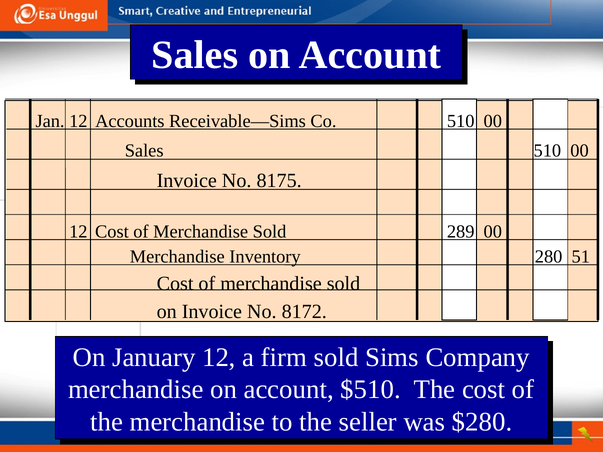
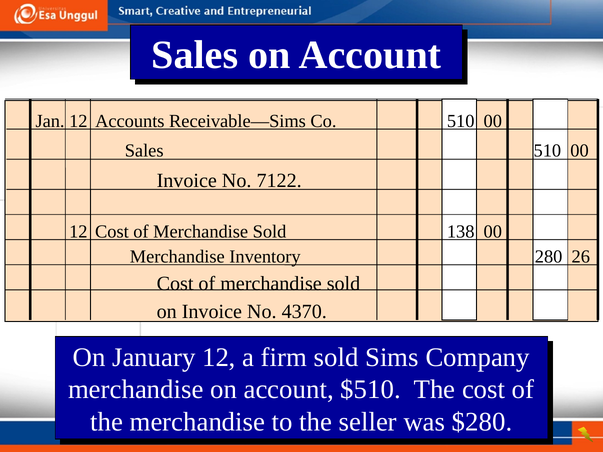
8175: 8175 -> 7122
289: 289 -> 138
51: 51 -> 26
8172: 8172 -> 4370
